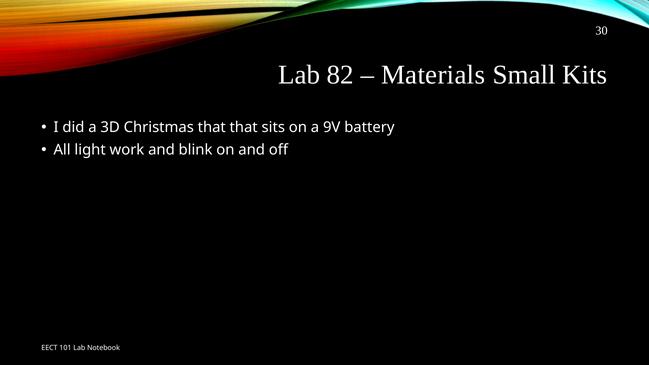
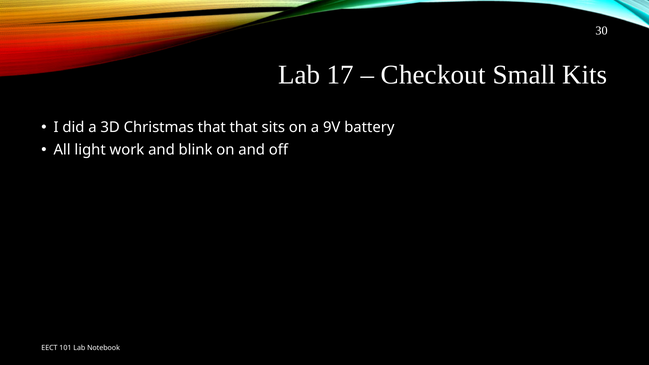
82: 82 -> 17
Materials: Materials -> Checkout
